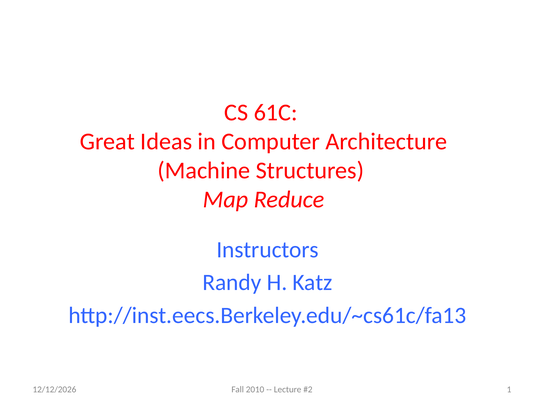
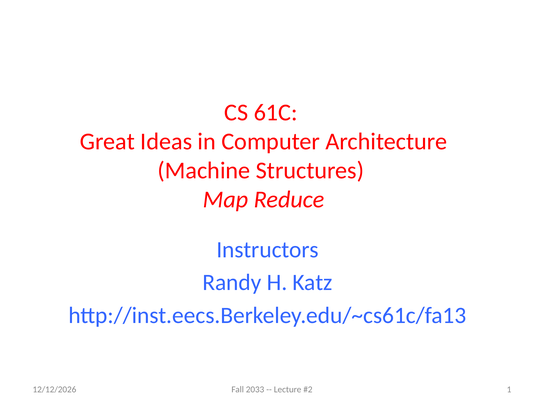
2010: 2010 -> 2033
